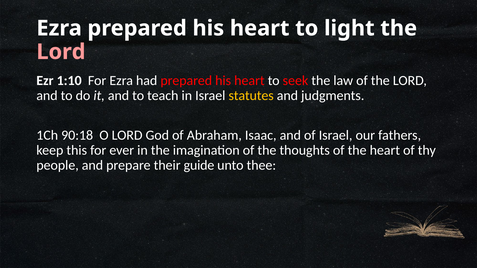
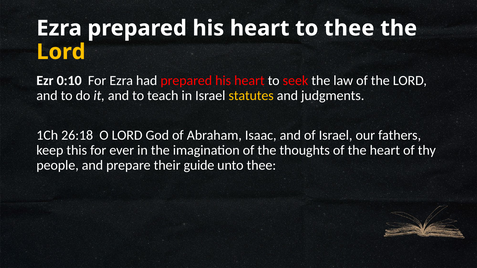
to light: light -> thee
Lord at (61, 52) colour: pink -> yellow
1:10: 1:10 -> 0:10
90:18: 90:18 -> 26:18
